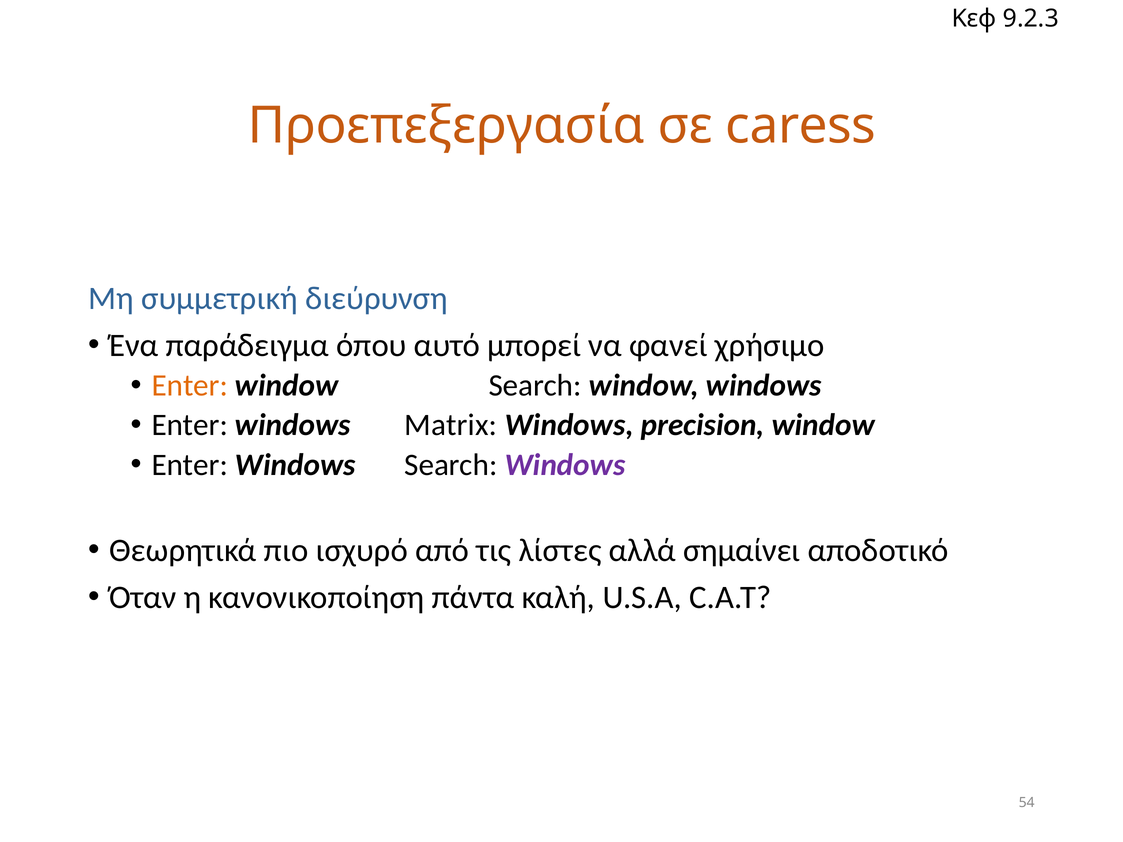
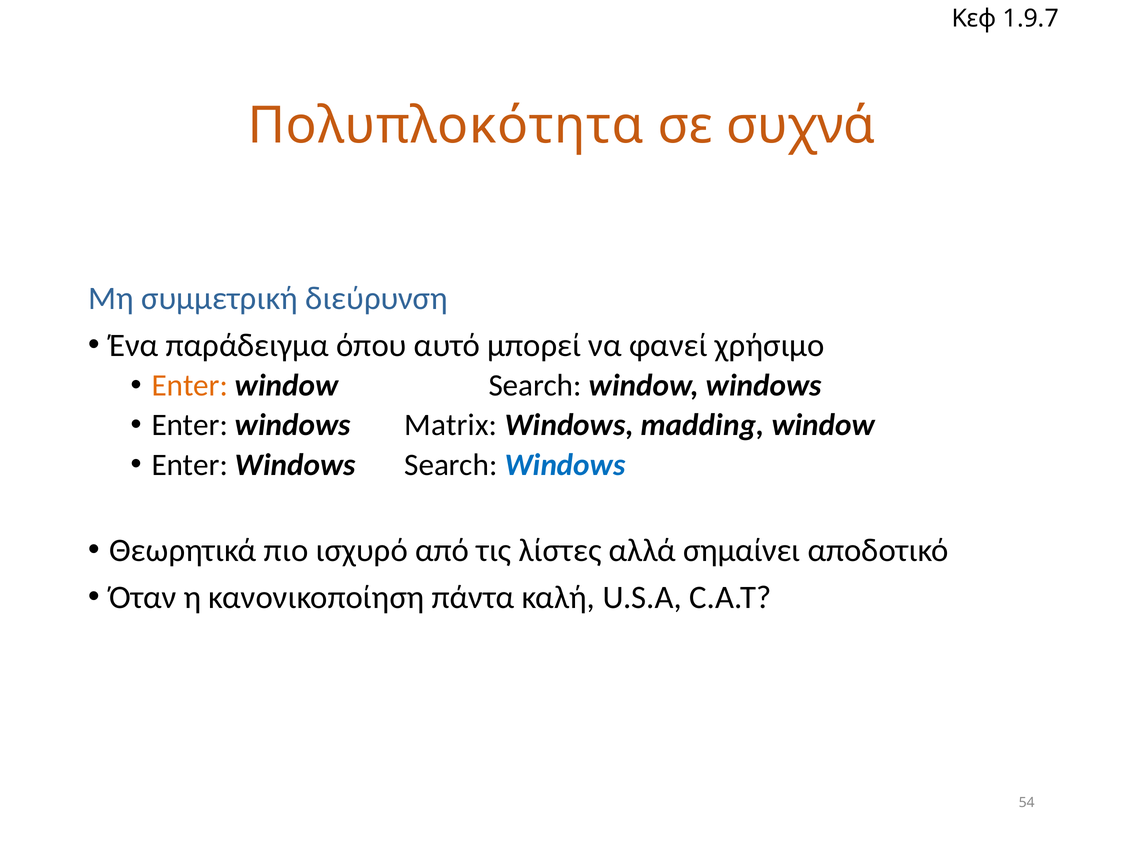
9.2.3: 9.2.3 -> 1.9.7
Προεπεξεργασία: Προεπεξεργασία -> Πολυπλοκότητα
caress: caress -> συχνά
precision: precision -> madding
Windows at (565, 465) colour: purple -> blue
